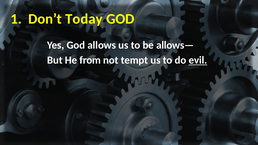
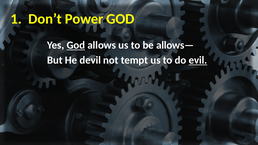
Today: Today -> Power
God at (76, 45) underline: none -> present
from: from -> devil
